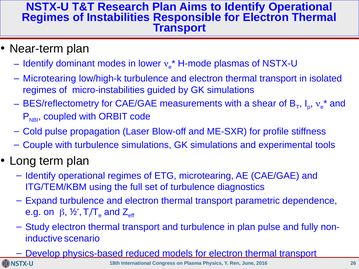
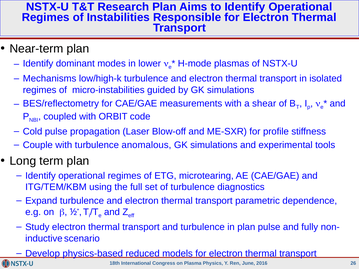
Microtearing at (50, 79): Microtearing -> Mechanisms
turbulence simulations: simulations -> anomalous
